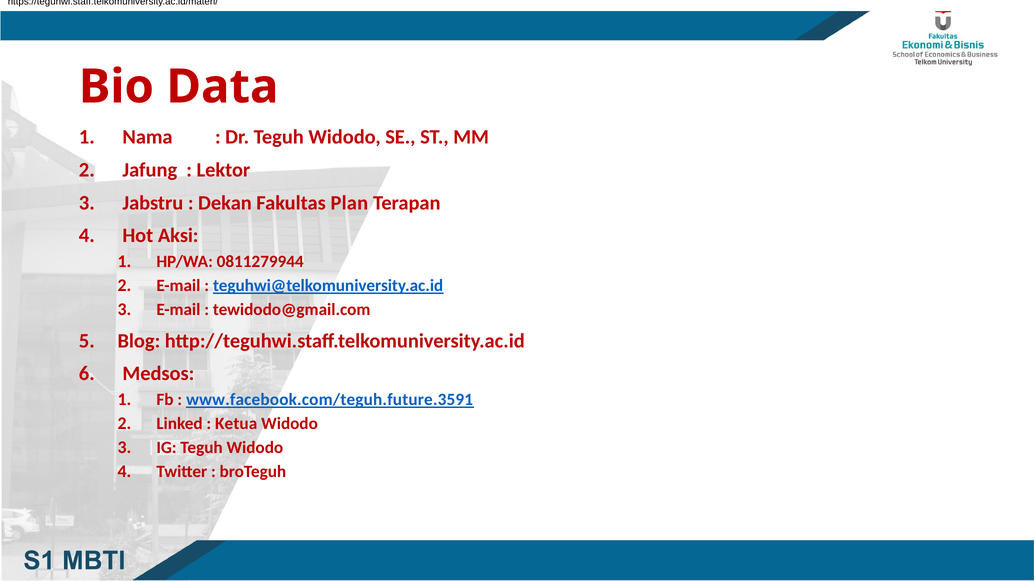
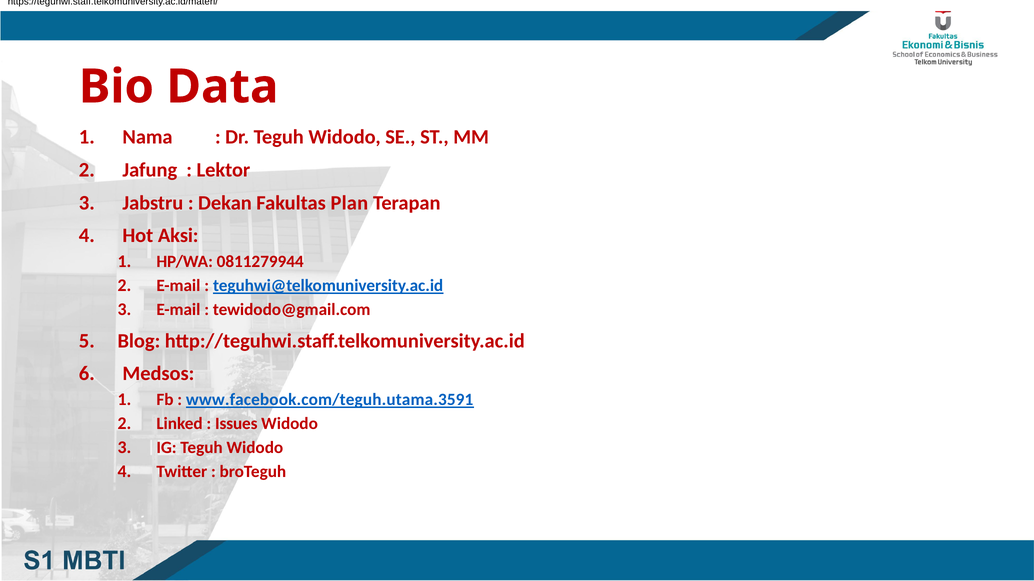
www.facebook.com/teguh.future.3591: www.facebook.com/teguh.future.3591 -> www.facebook.com/teguh.utama.3591
Ketua: Ketua -> Issues
